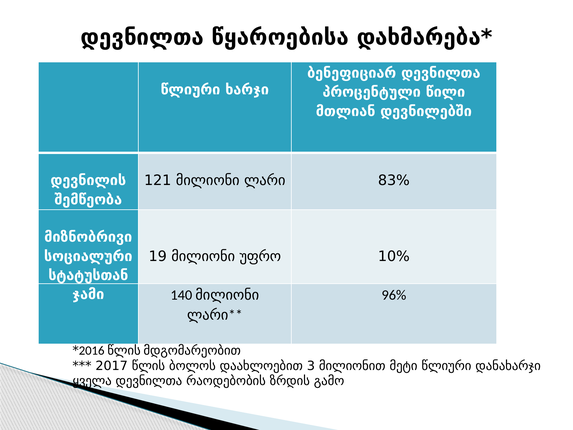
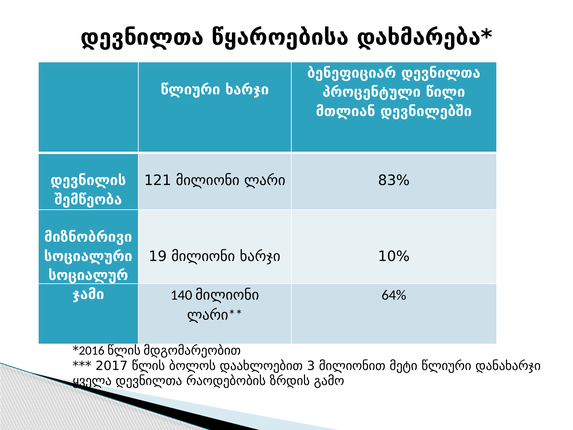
მილიონი უფრო: უფრო -> ხარჯი
სტატუსთან: სტატუსთან -> სოციალურ
96%: 96% -> 64%
